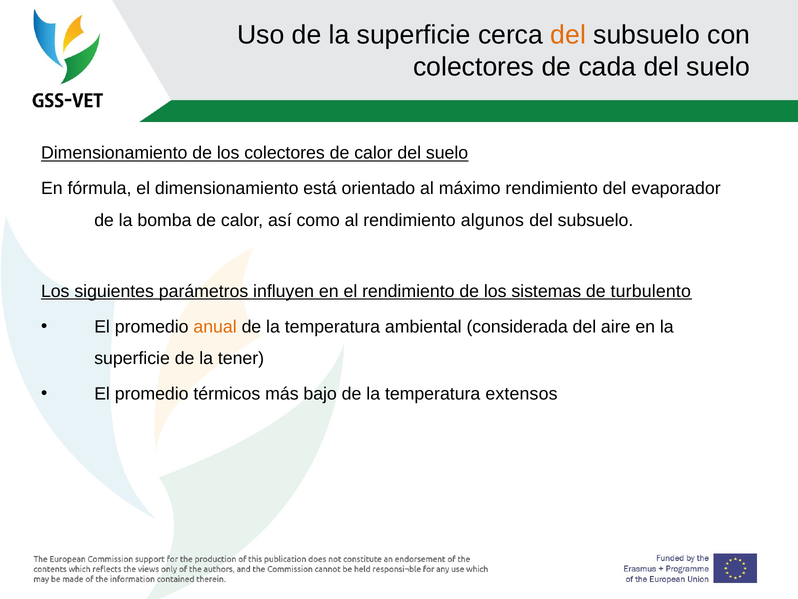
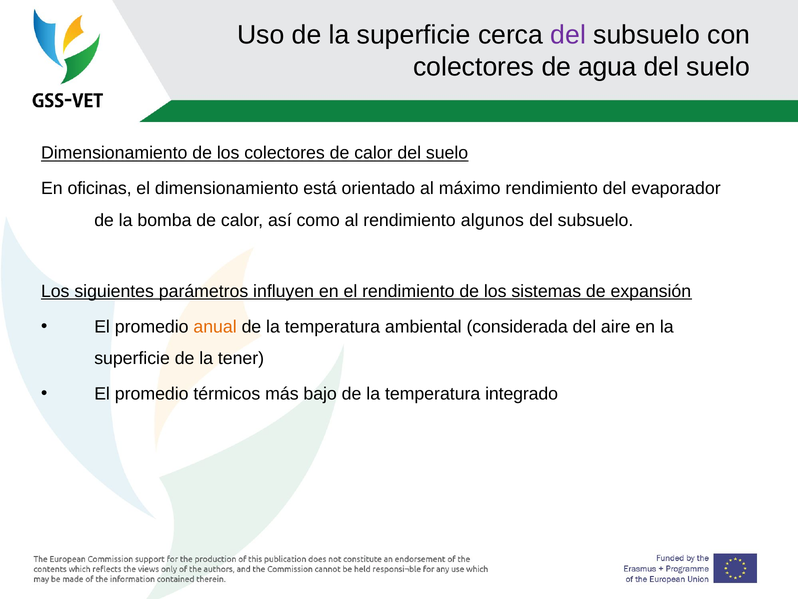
del at (568, 35) colour: orange -> purple
cada: cada -> agua
fórmula: fórmula -> oficinas
turbulento: turbulento -> expansión
extensos: extensos -> integrado
